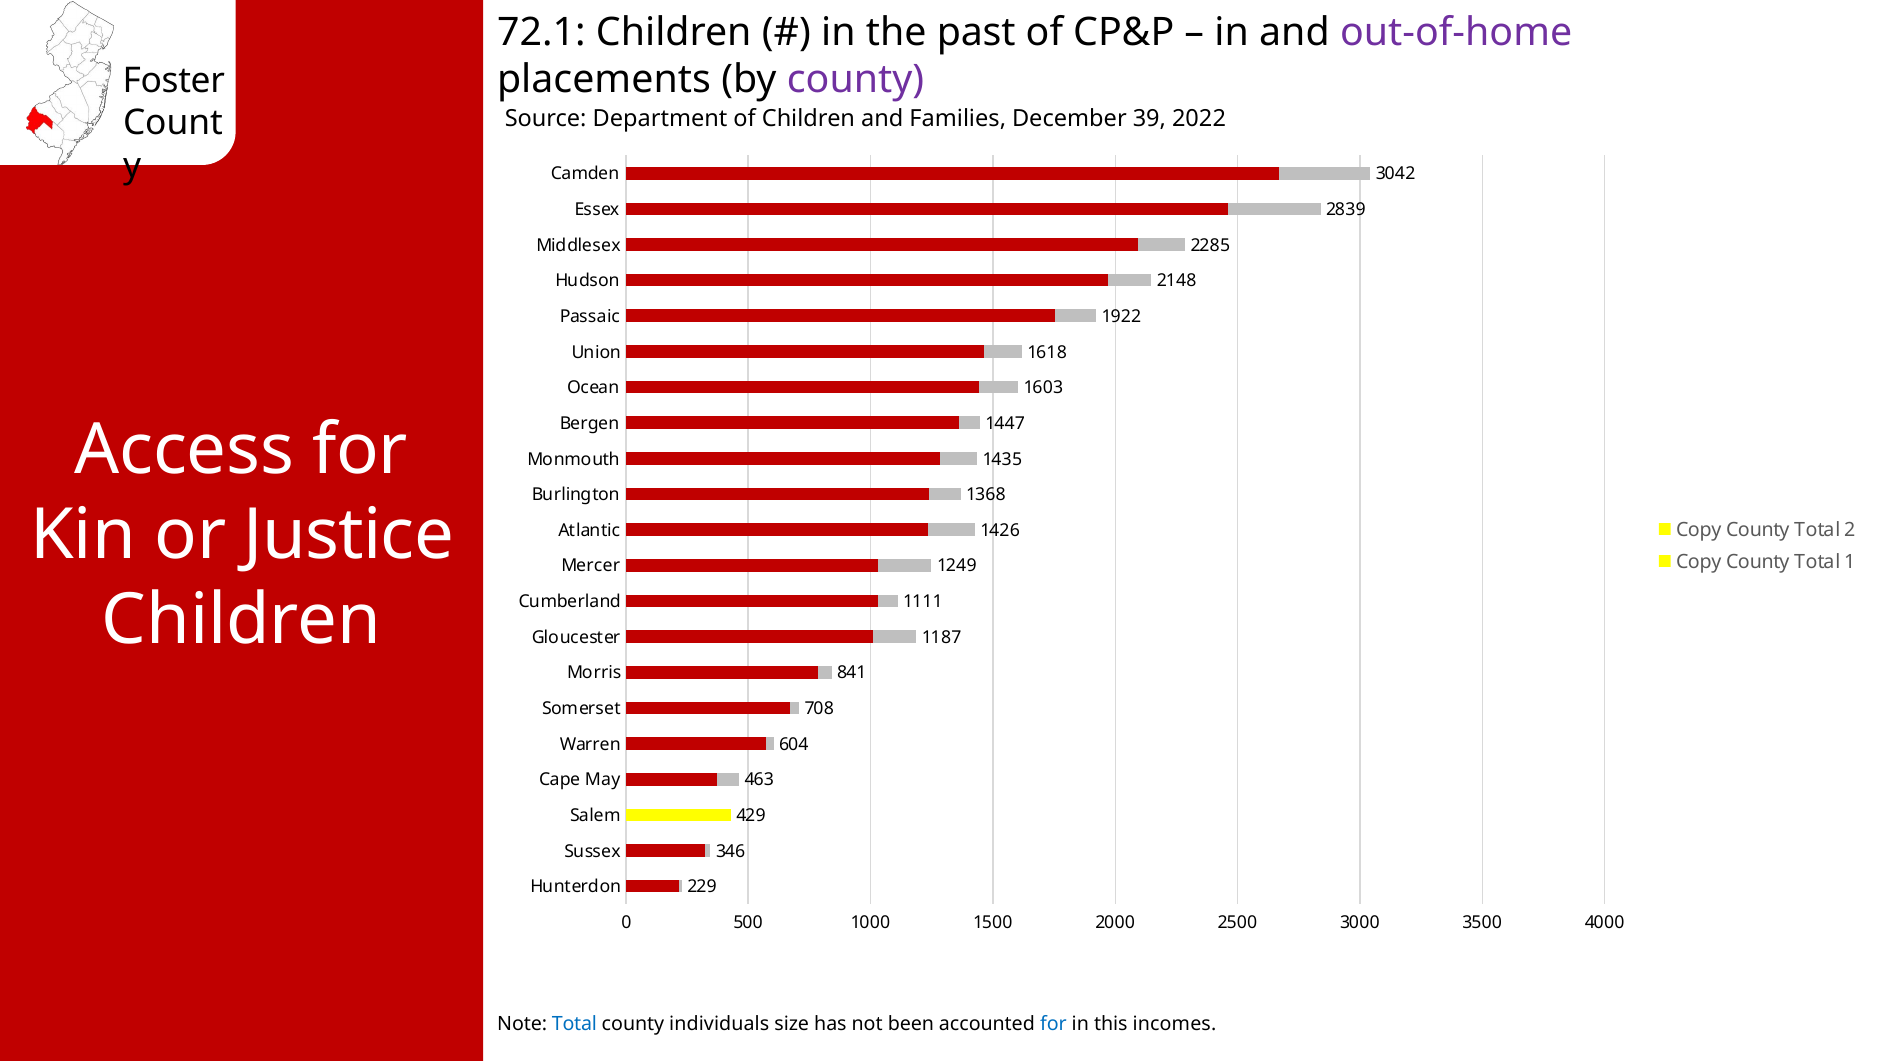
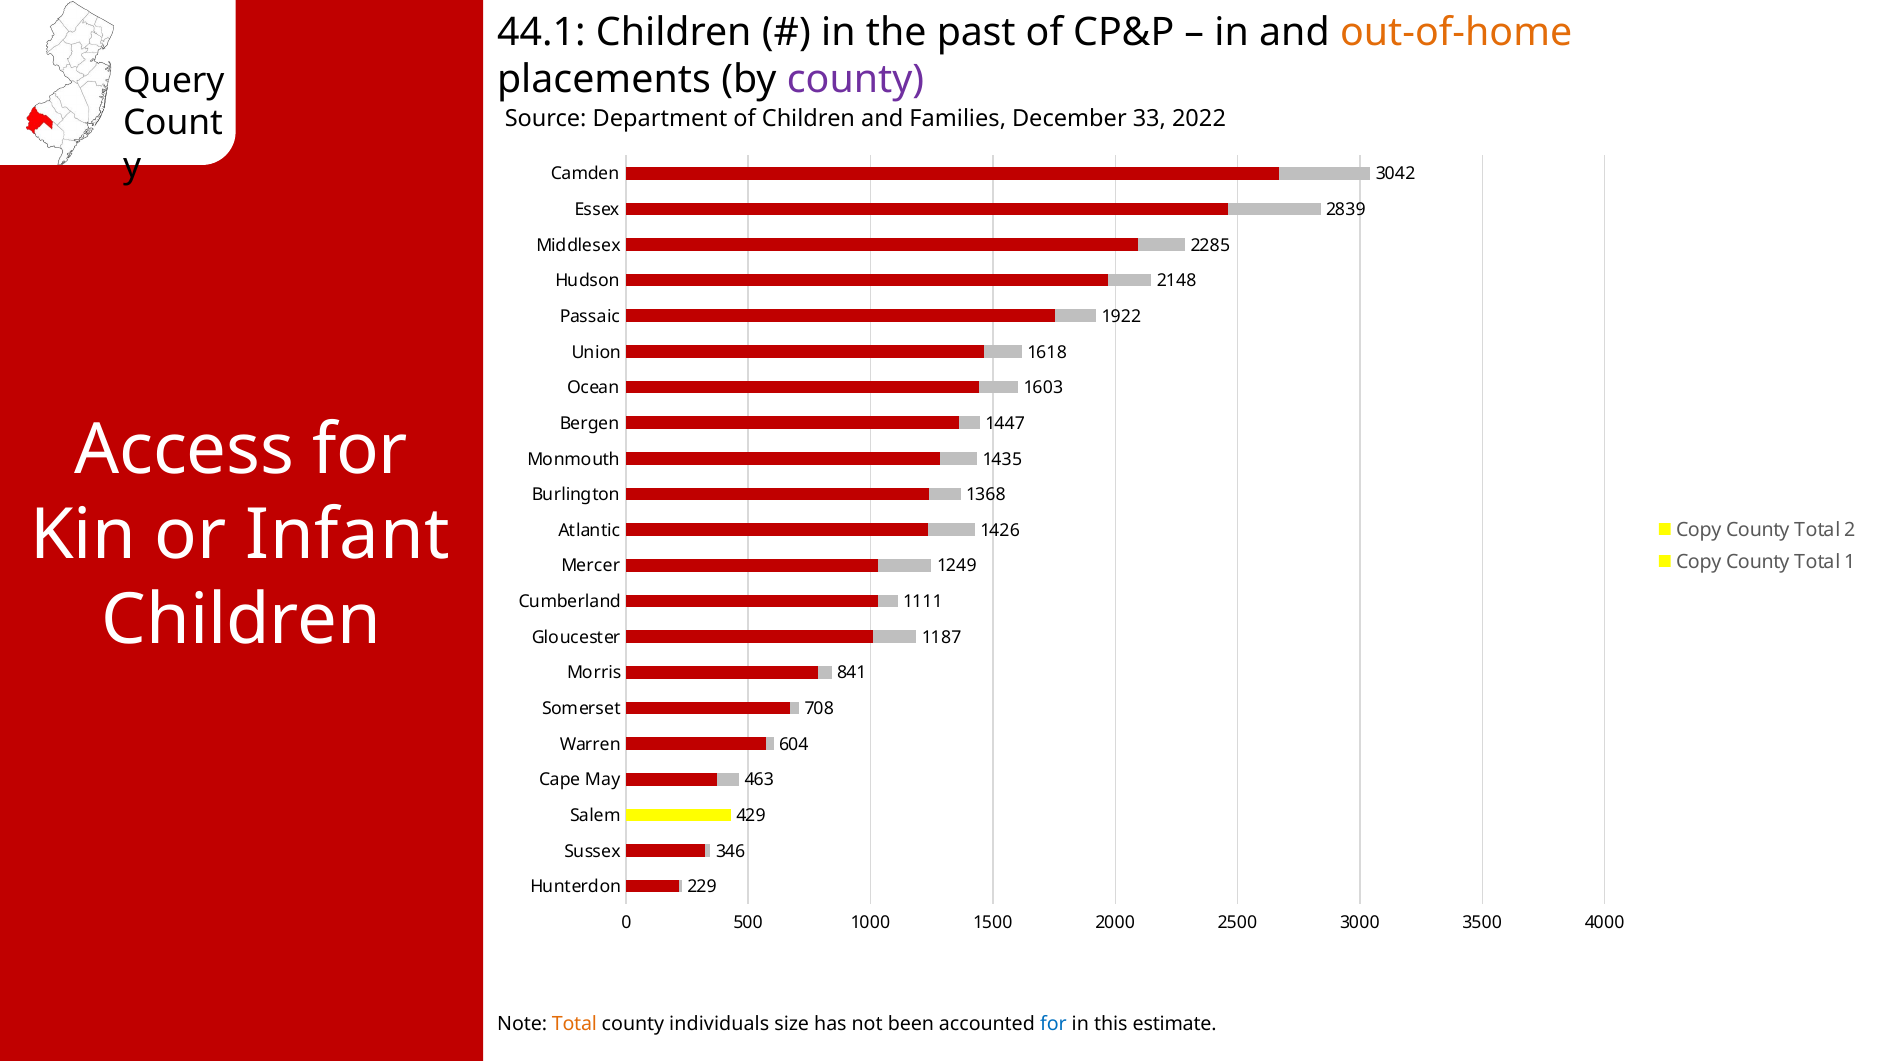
72.1: 72.1 -> 44.1
out-of-home colour: purple -> orange
Foster: Foster -> Query
39: 39 -> 33
Justice: Justice -> Infant
Total at (574, 1024) colour: blue -> orange
incomes: incomes -> estimate
